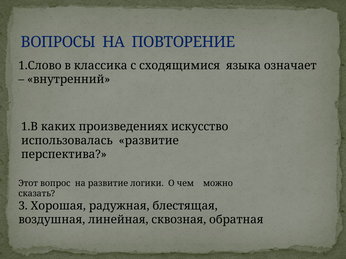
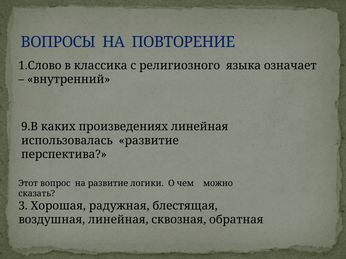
сходящимися: сходящимися -> религиозного
1.В: 1.В -> 9.В
произведениях искусство: искусство -> линейная
